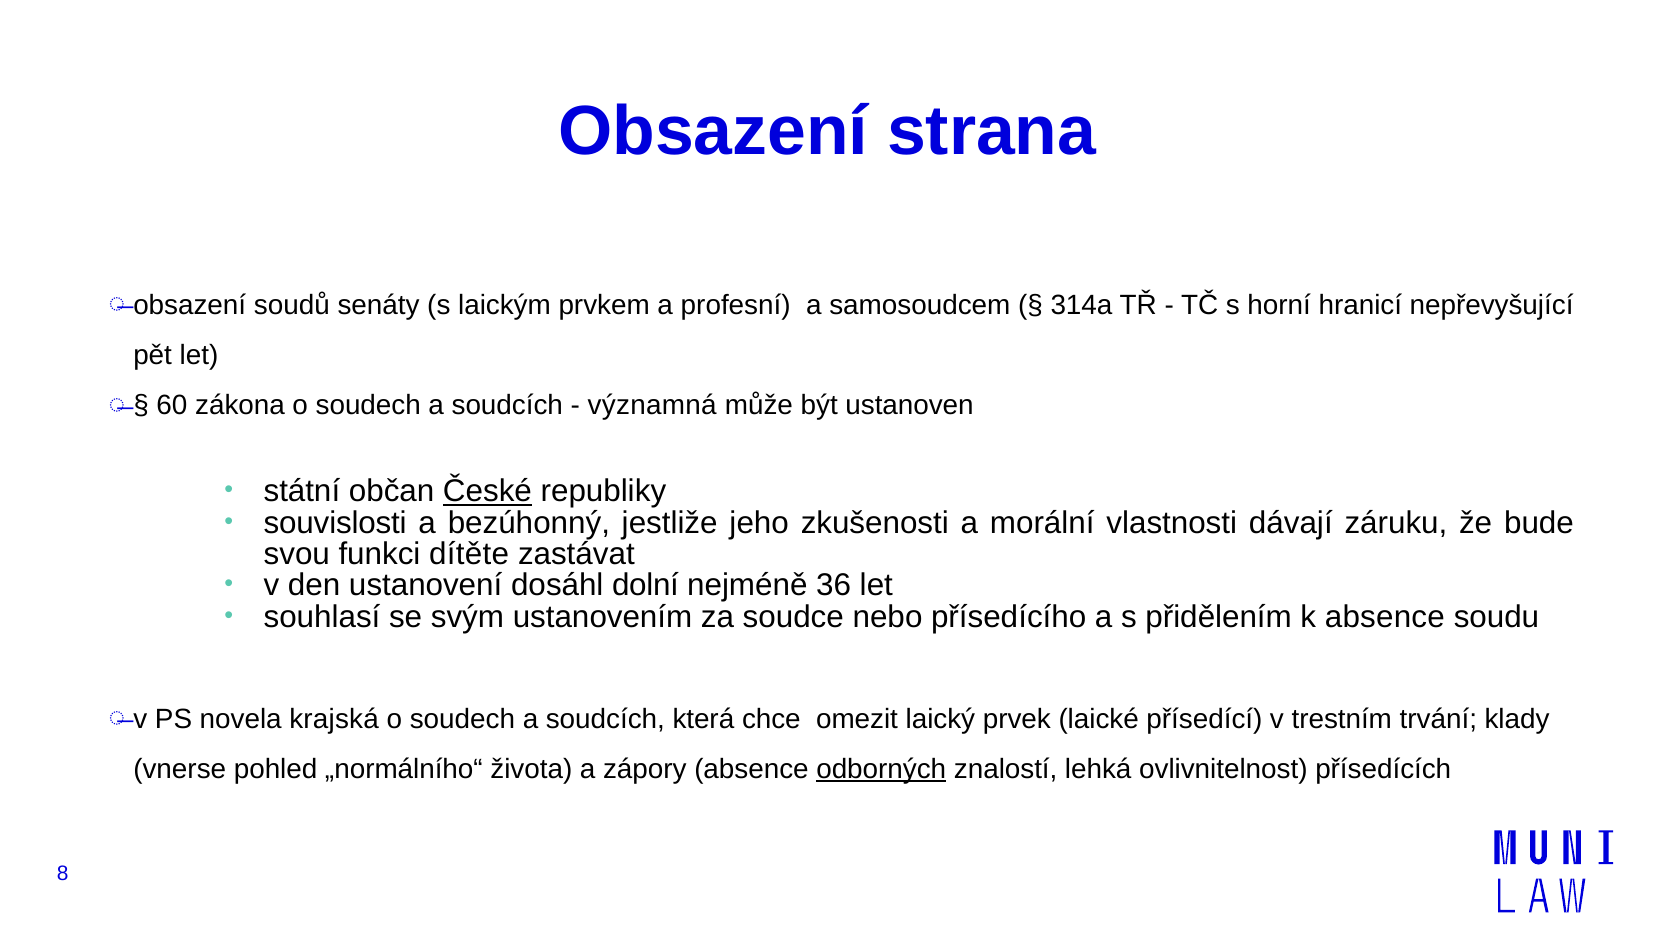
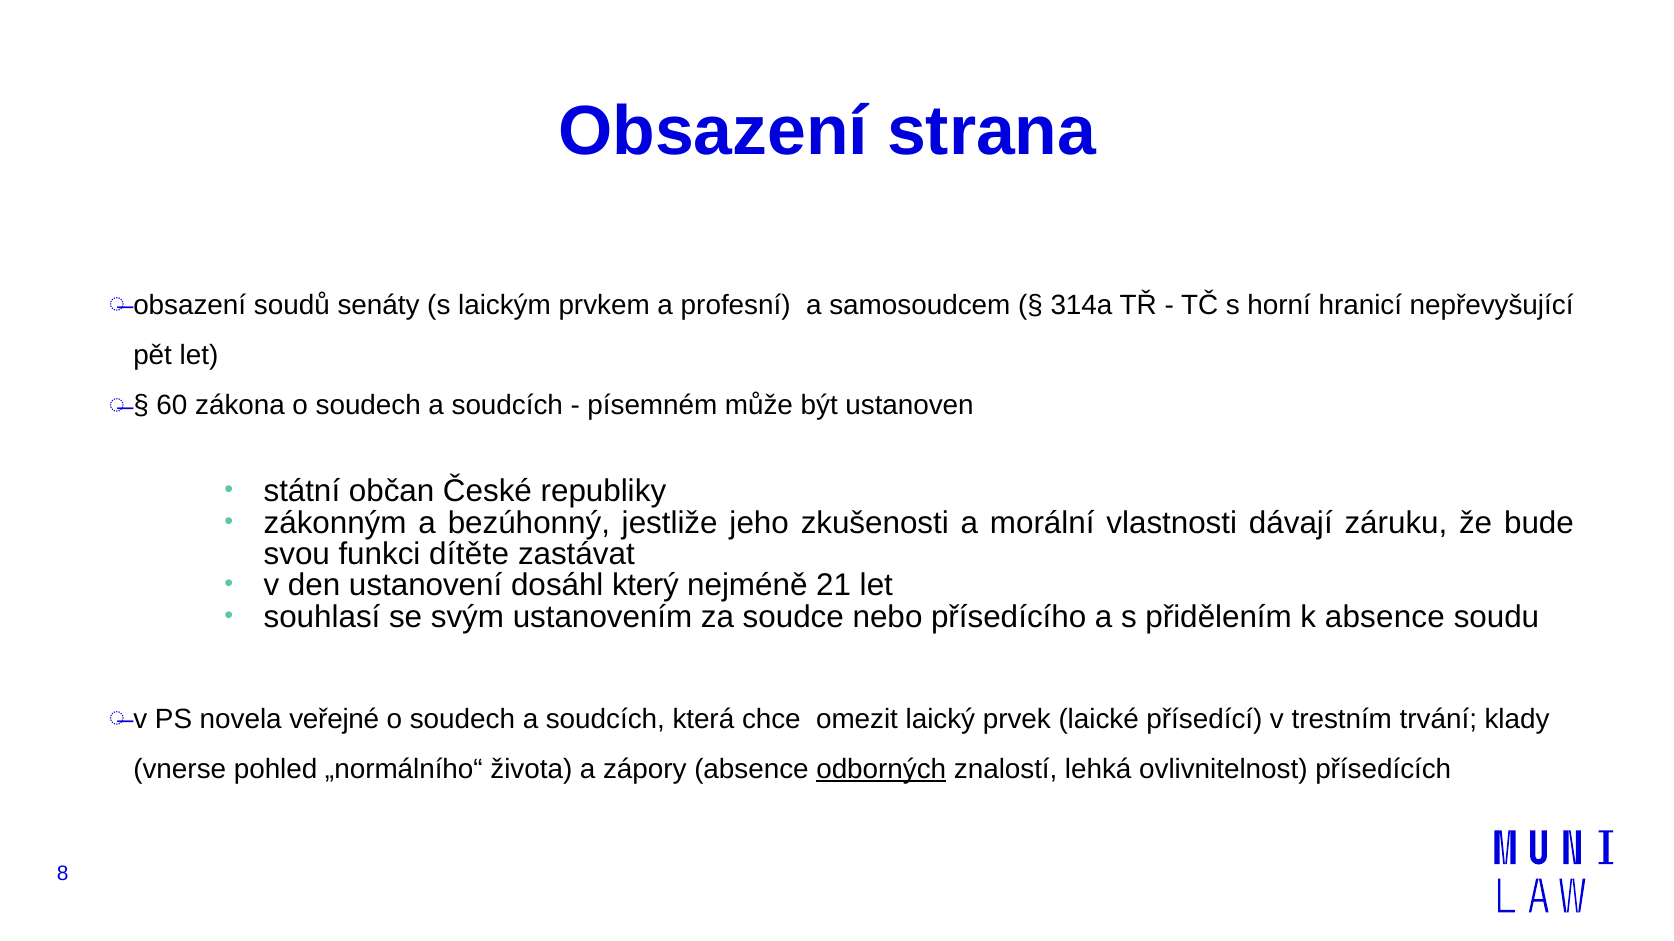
významná: významná -> písemném
České underline: present -> none
souvislosti: souvislosti -> zákonným
dolní: dolní -> který
36: 36 -> 21
krajská: krajská -> veřejné
